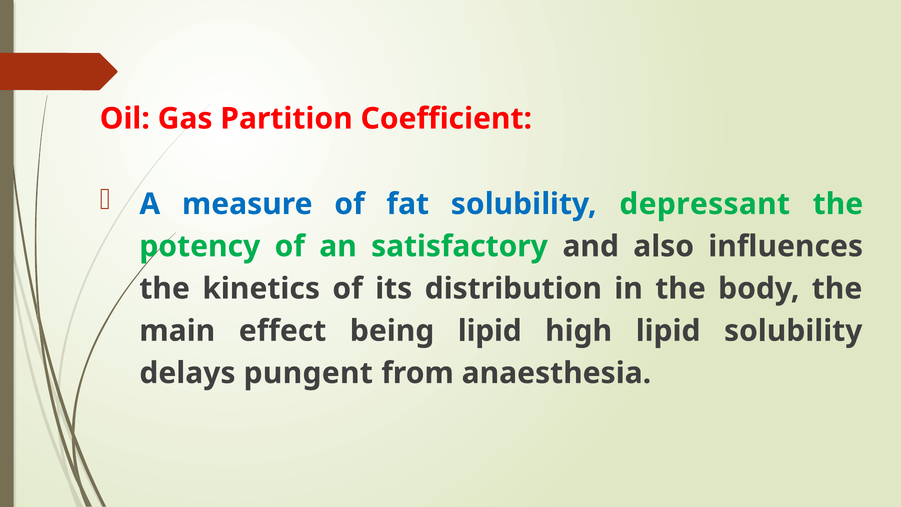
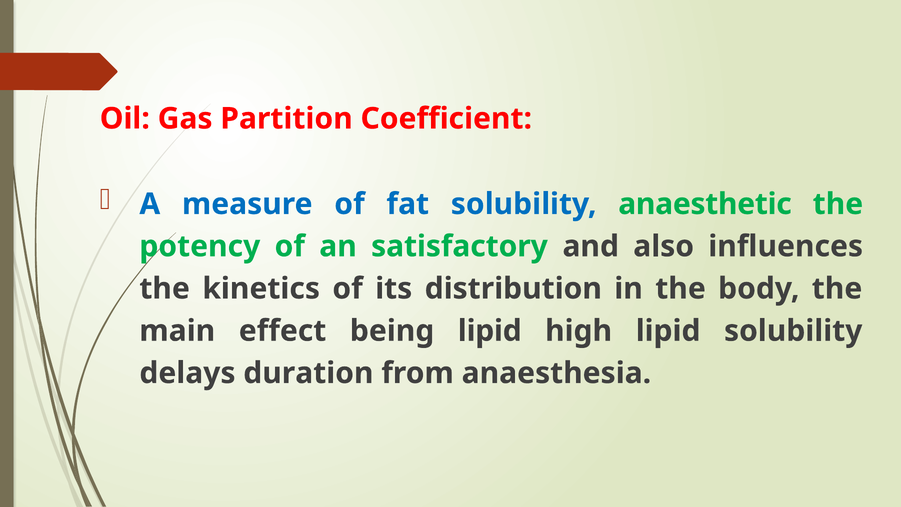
depressant: depressant -> anaesthetic
pungent: pungent -> duration
